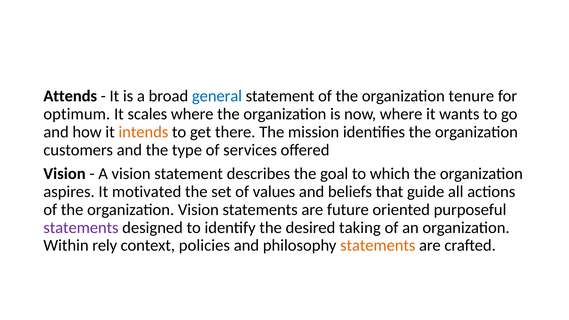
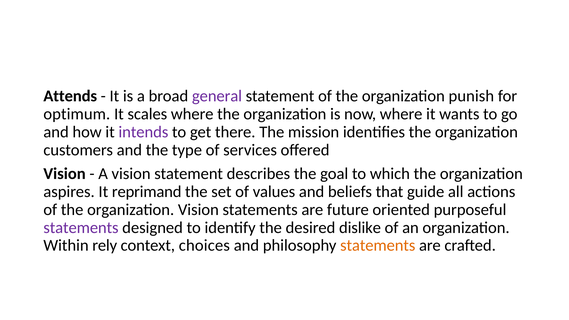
general colour: blue -> purple
tenure: tenure -> punish
intends colour: orange -> purple
motivated: motivated -> reprimand
taking: taking -> dislike
policies: policies -> choices
